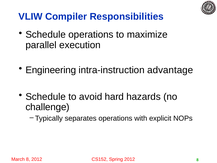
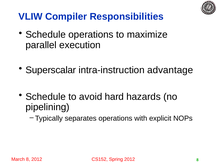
Engineering: Engineering -> Superscalar
challenge: challenge -> pipelining
